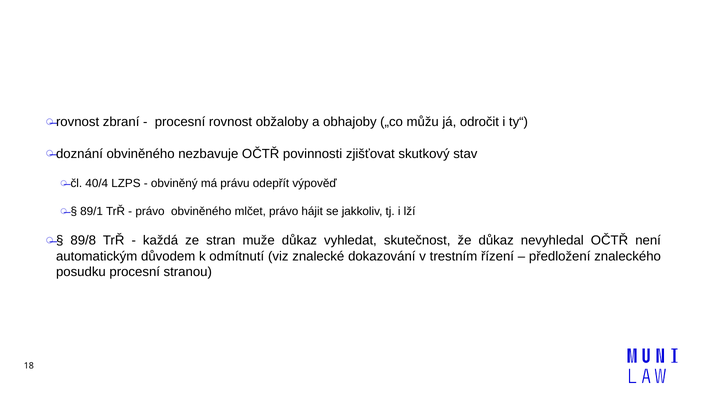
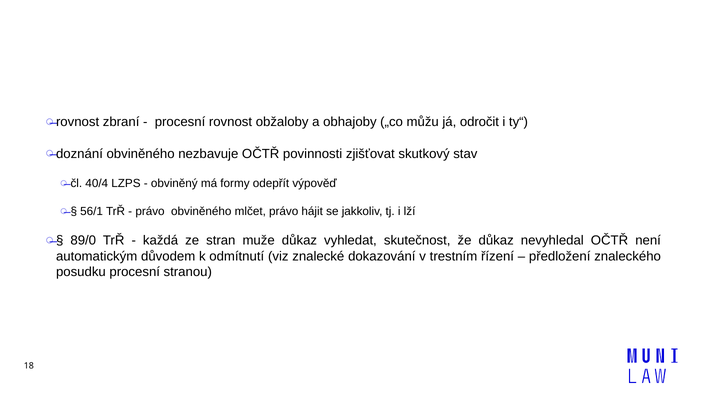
právu: právu -> formy
89/1: 89/1 -> 56/1
89/8: 89/8 -> 89/0
